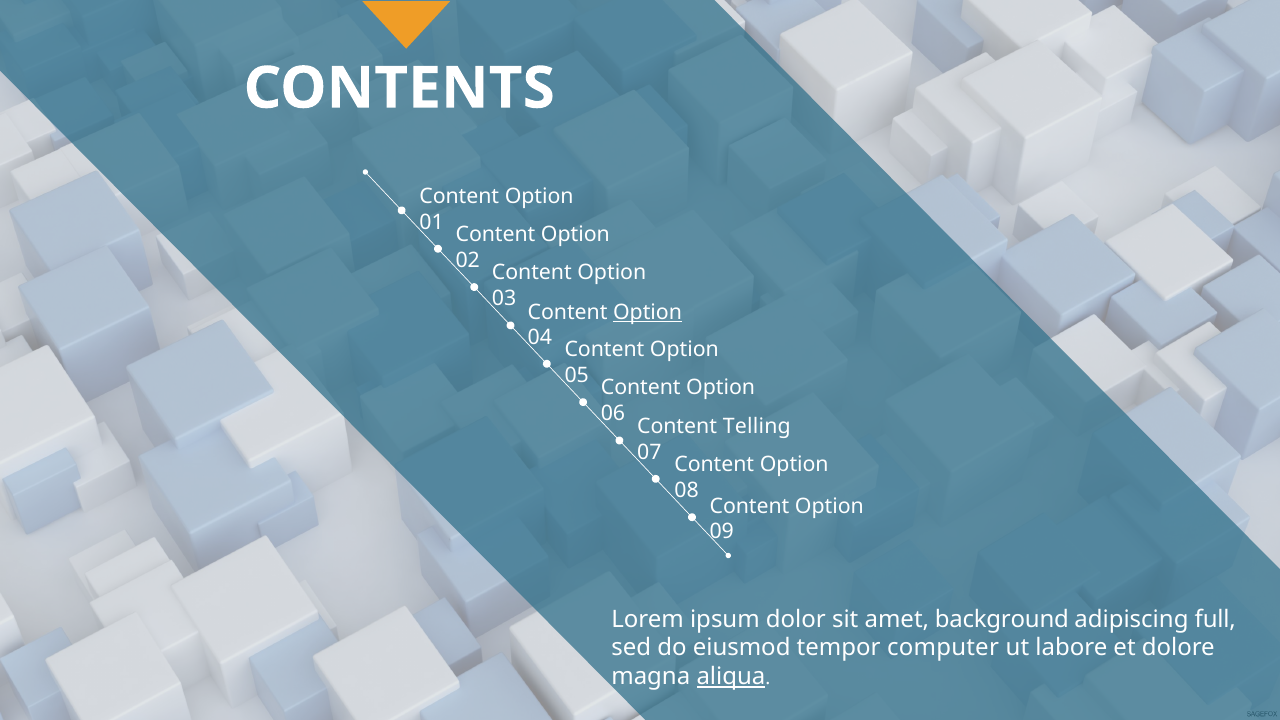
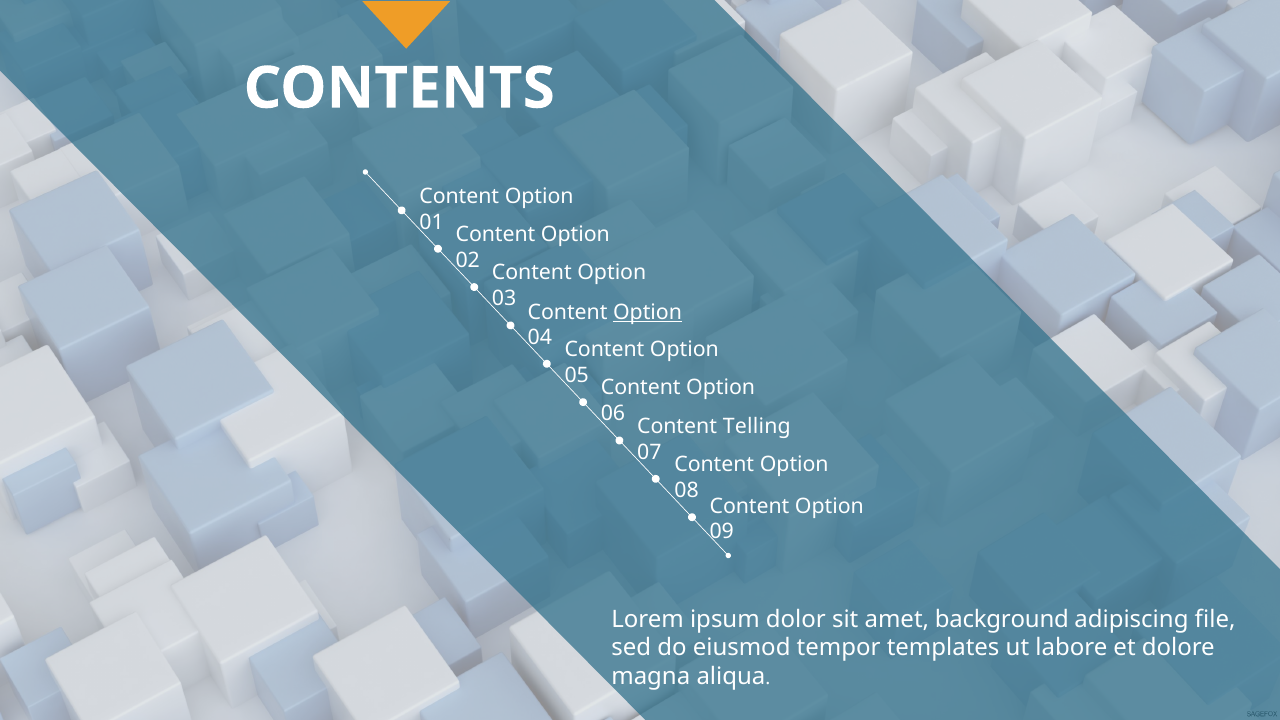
full: full -> file
computer: computer -> templates
aliqua underline: present -> none
